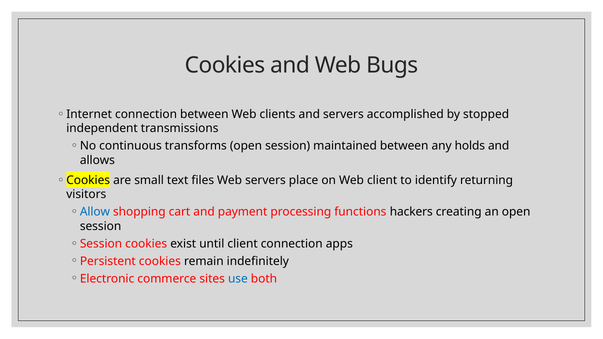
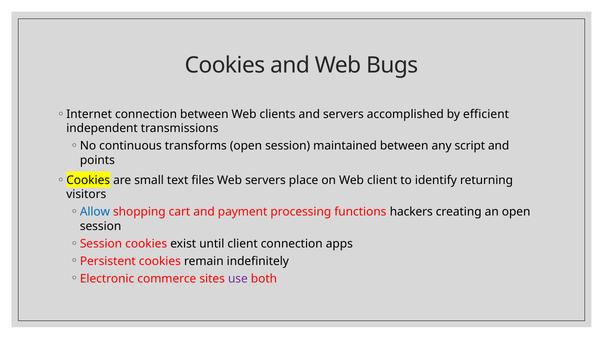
stopped: stopped -> efficient
holds: holds -> script
allows: allows -> points
use colour: blue -> purple
